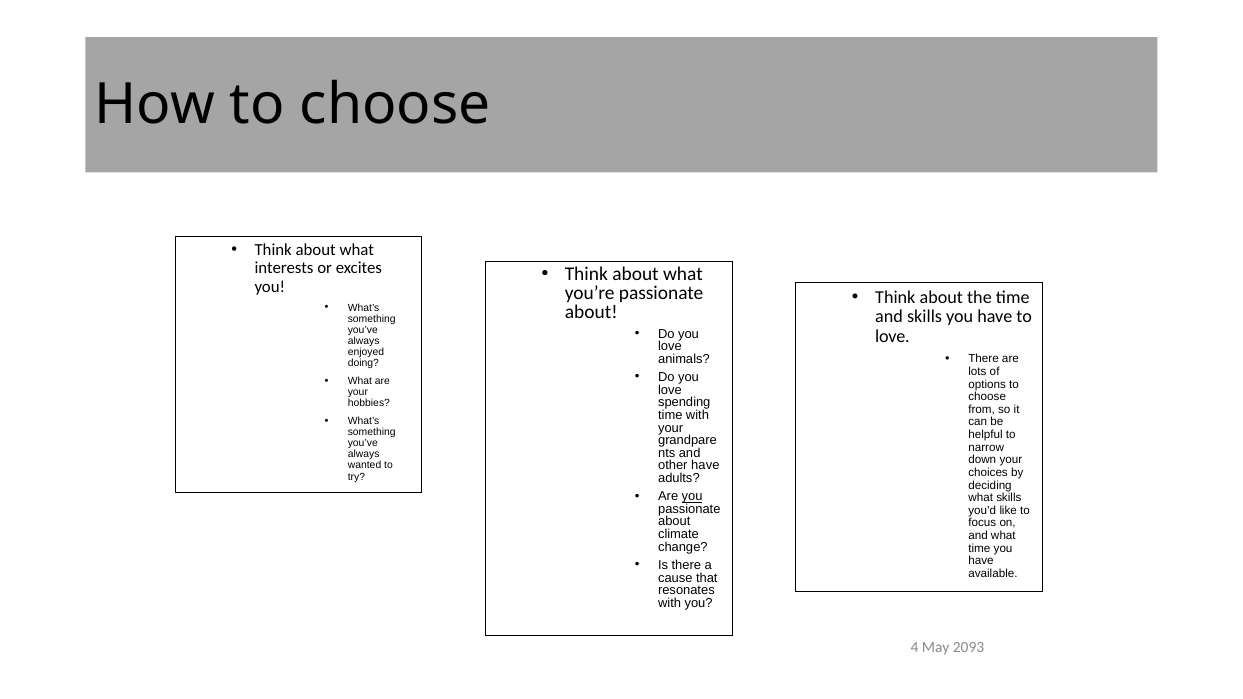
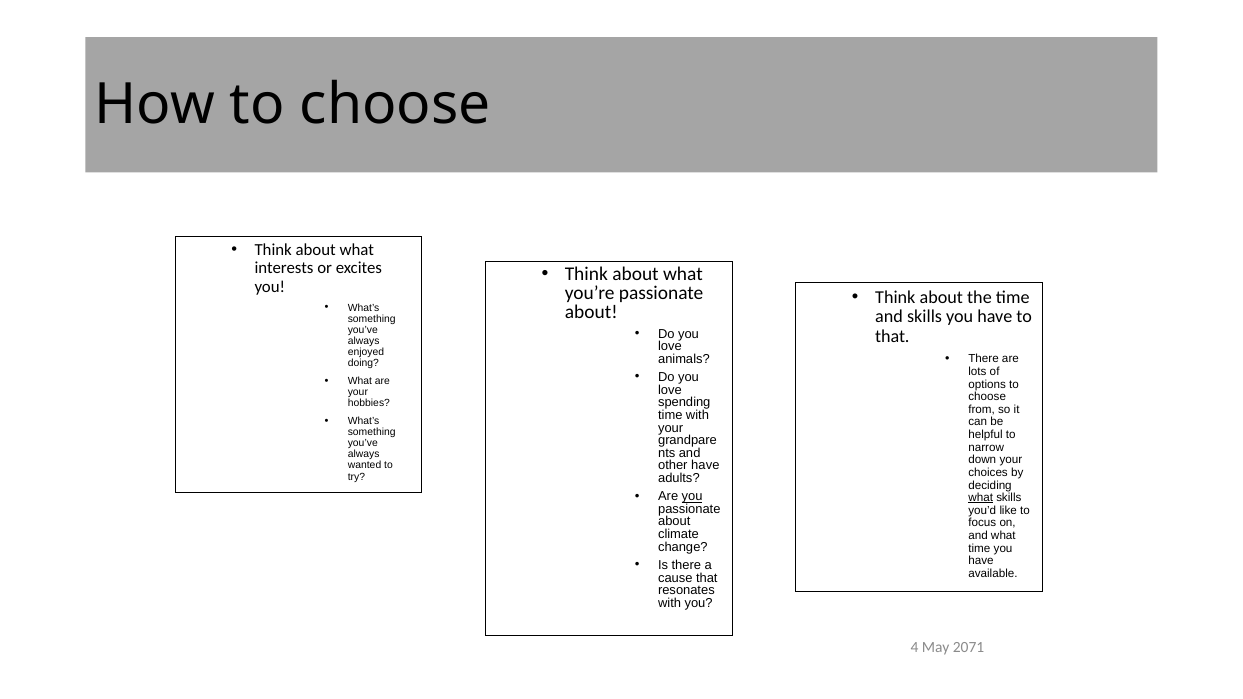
love at (892, 336): love -> that
what at (981, 498) underline: none -> present
2093: 2093 -> 2071
